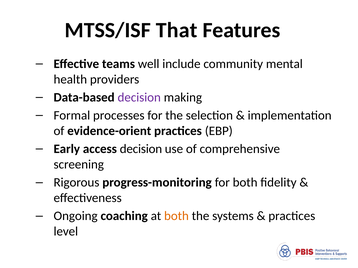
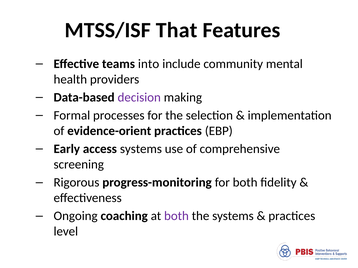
well: well -> into
access decision: decision -> systems
both at (176, 216) colour: orange -> purple
